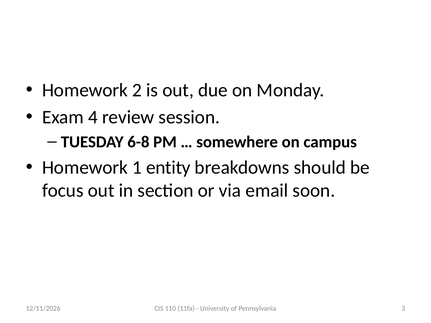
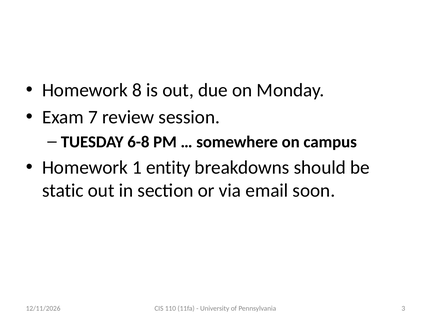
2: 2 -> 8
4: 4 -> 7
focus: focus -> static
